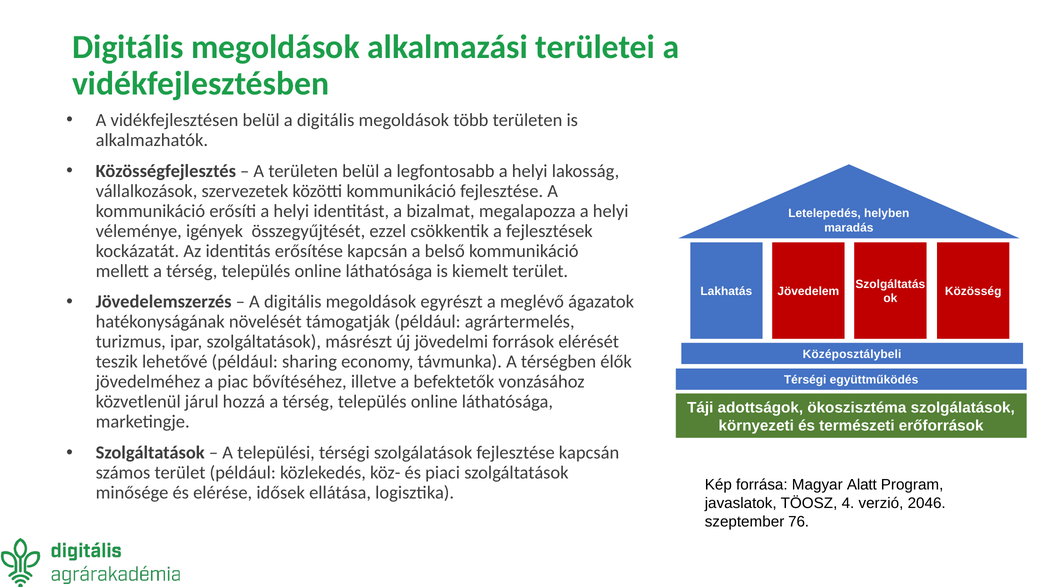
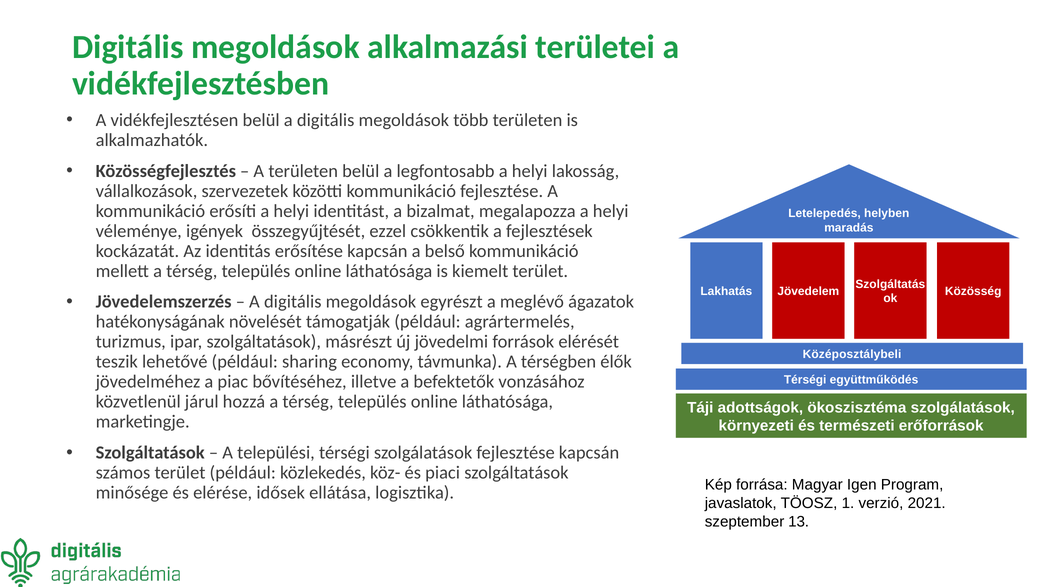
Alatt: Alatt -> Igen
4: 4 -> 1
2046: 2046 -> 2021
76: 76 -> 13
